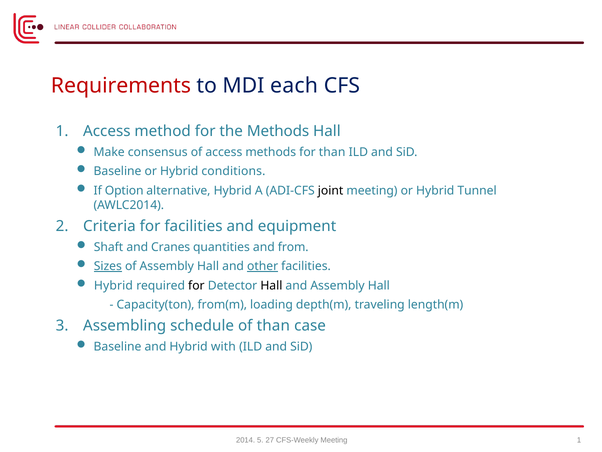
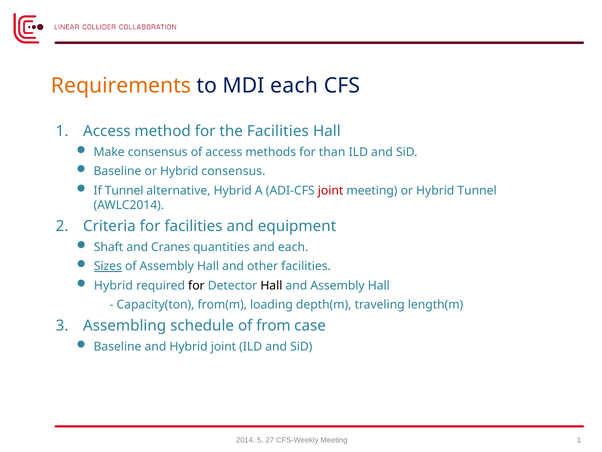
Requirements colour: red -> orange
the Methods: Methods -> Facilities
Hybrid conditions: conditions -> consensus
If Option: Option -> Tunnel
joint at (331, 190) colour: black -> red
and from: from -> each
other underline: present -> none
of than: than -> from
Hybrid with: with -> joint
